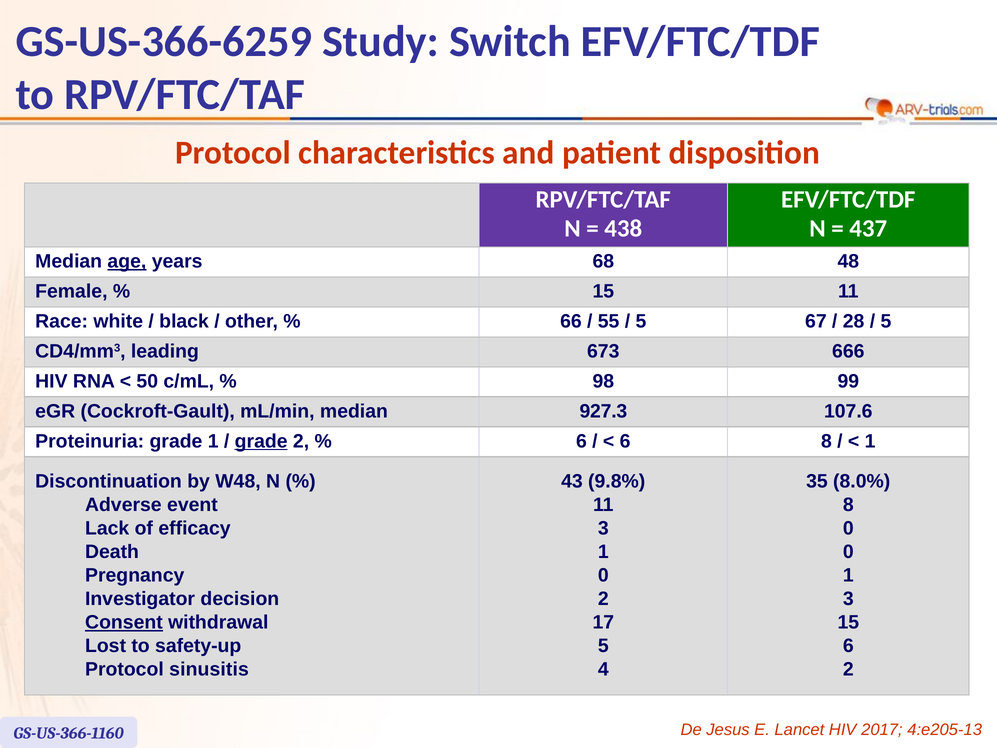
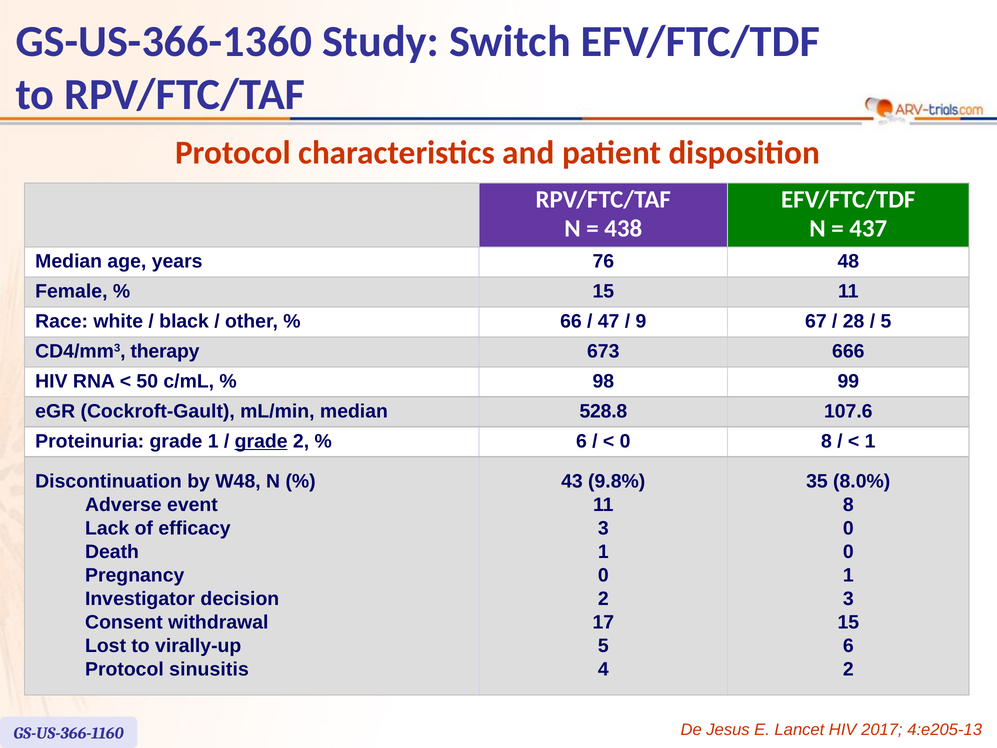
GS-US-366-6259: GS-US-366-6259 -> GS-US-366-1360
age underline: present -> none
68: 68 -> 76
55: 55 -> 47
5 at (641, 321): 5 -> 9
leading: leading -> therapy
927.3: 927.3 -> 528.8
6 at (625, 441): 6 -> 0
Consent underline: present -> none
safety-up: safety-up -> virally-up
